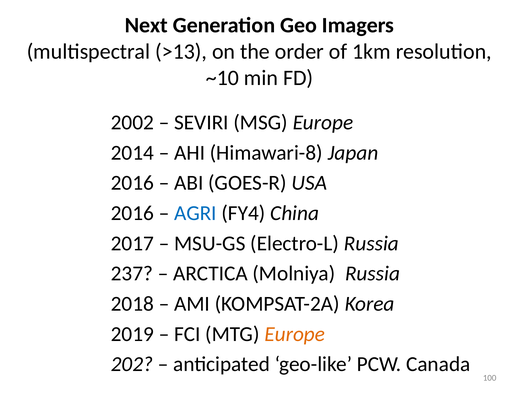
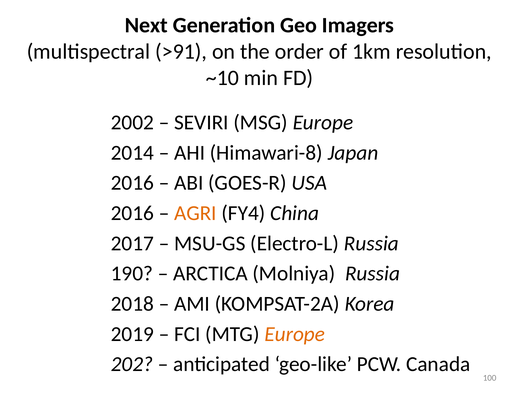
>13: >13 -> >91
AGRI colour: blue -> orange
237: 237 -> 190
